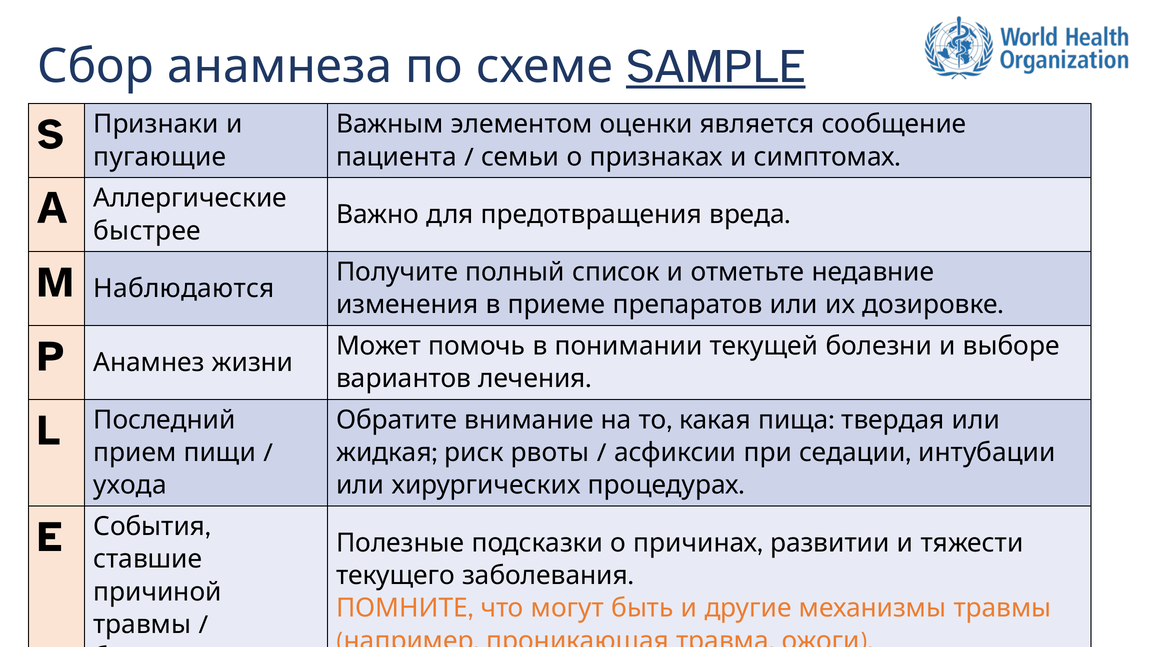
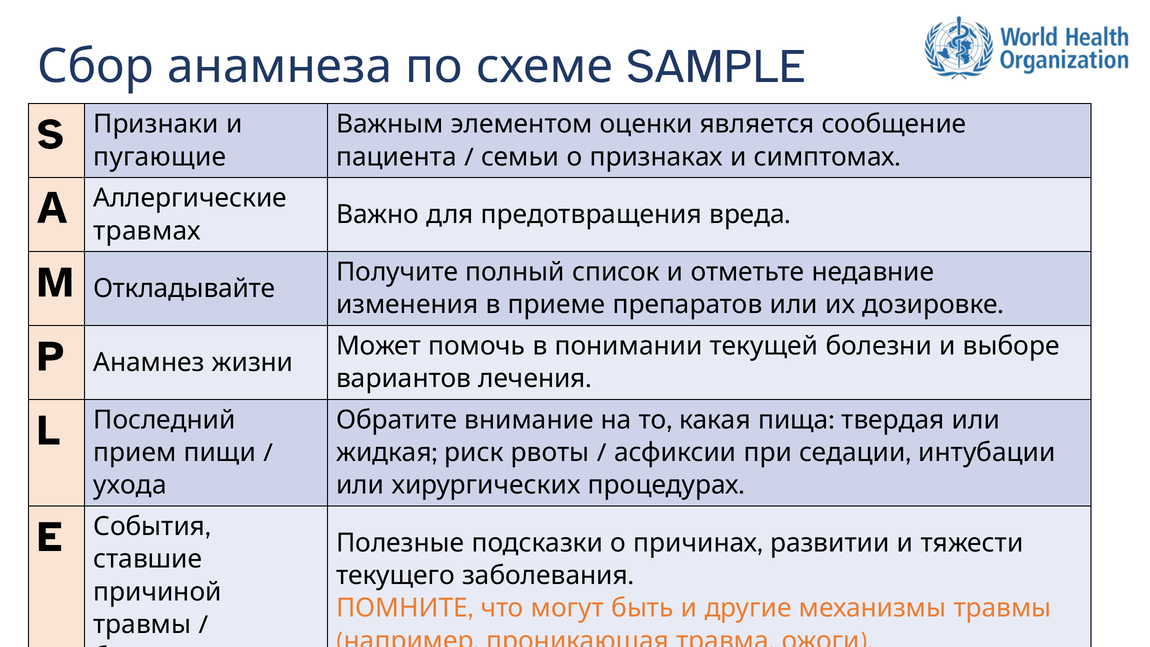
SAMPLE underline: present -> none
быстрее: быстрее -> травмах
Наблюдаются: Наблюдаются -> Откладывайте
